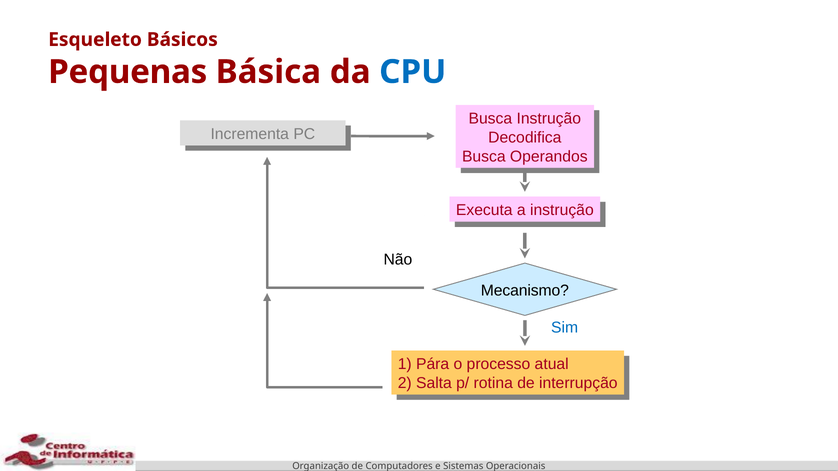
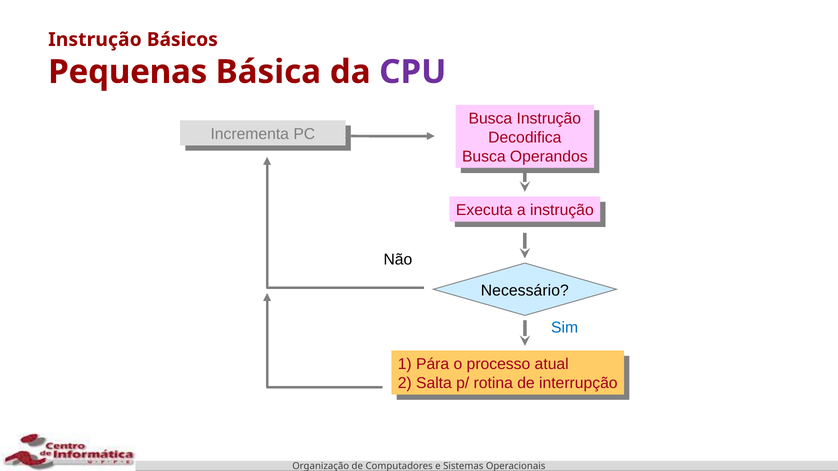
Esqueleto at (95, 40): Esqueleto -> Instrução
CPU colour: blue -> purple
Mecanismo: Mecanismo -> Necessário
